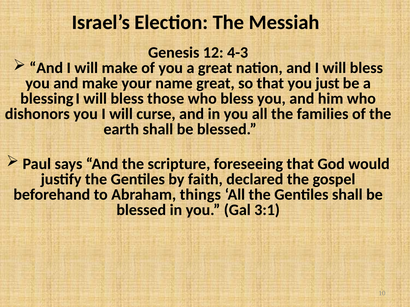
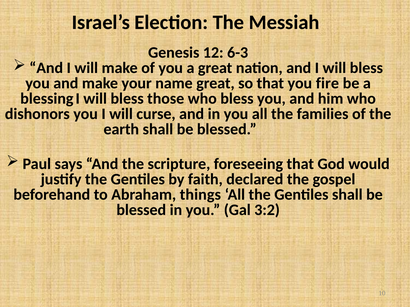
4-3: 4-3 -> 6-3
just: just -> fire
3:1: 3:1 -> 3:2
